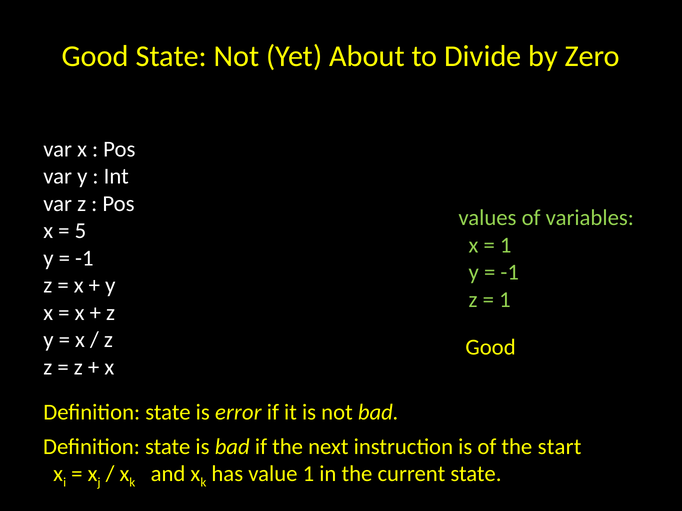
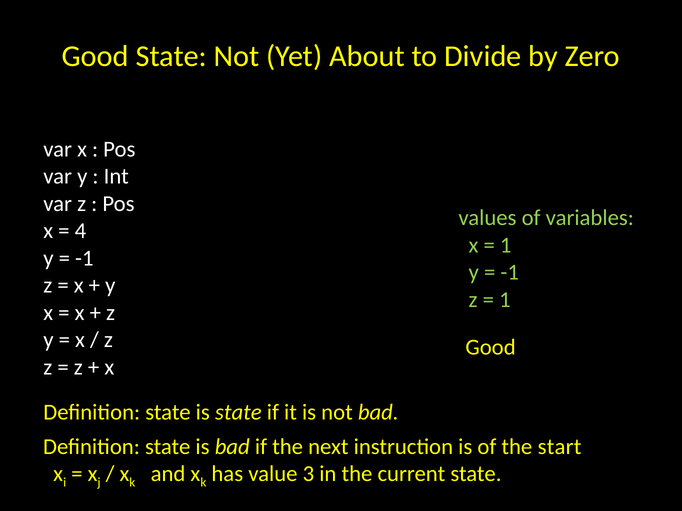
5: 5 -> 4
is error: error -> state
value 1: 1 -> 3
